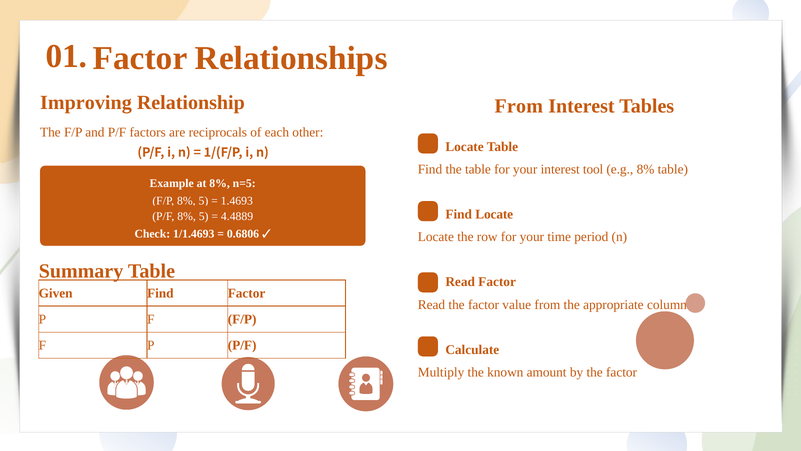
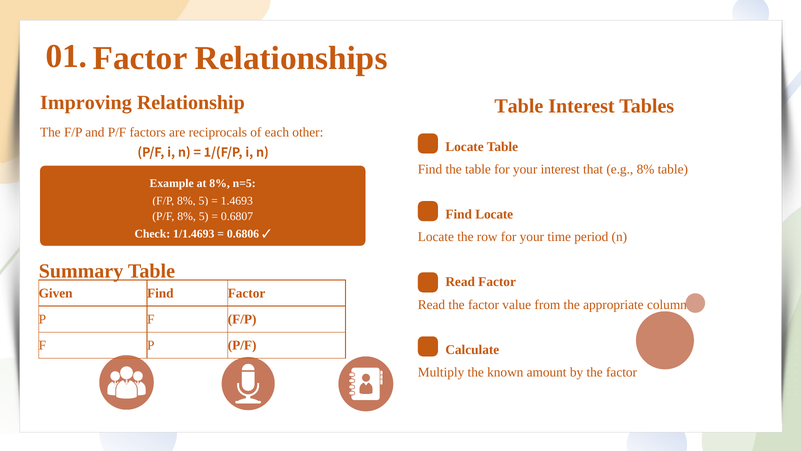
From at (519, 106): From -> Table
tool: tool -> that
4.4889: 4.4889 -> 0.6807
